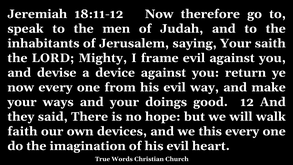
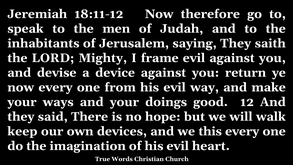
saying Your: Your -> They
faith: faith -> keep
